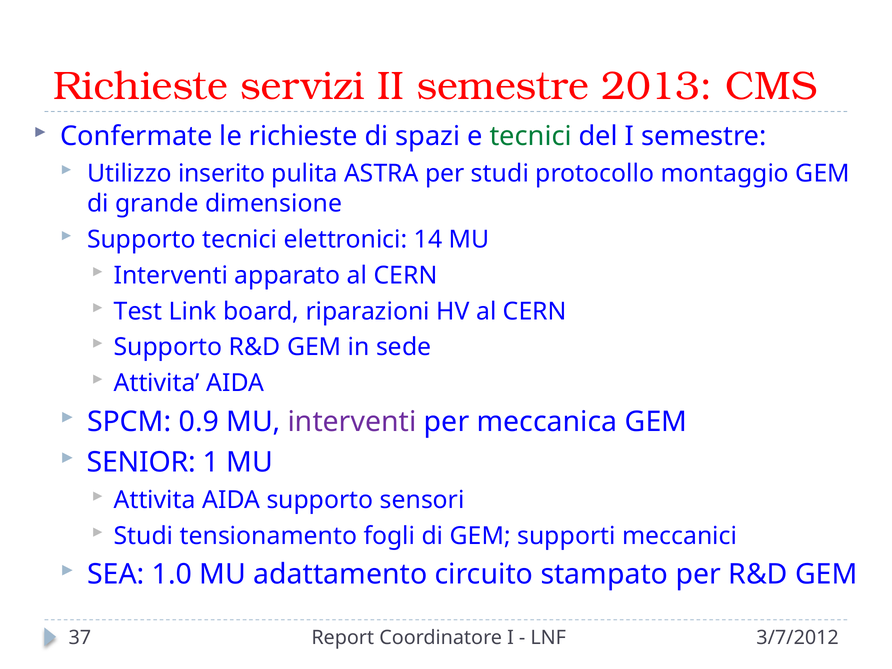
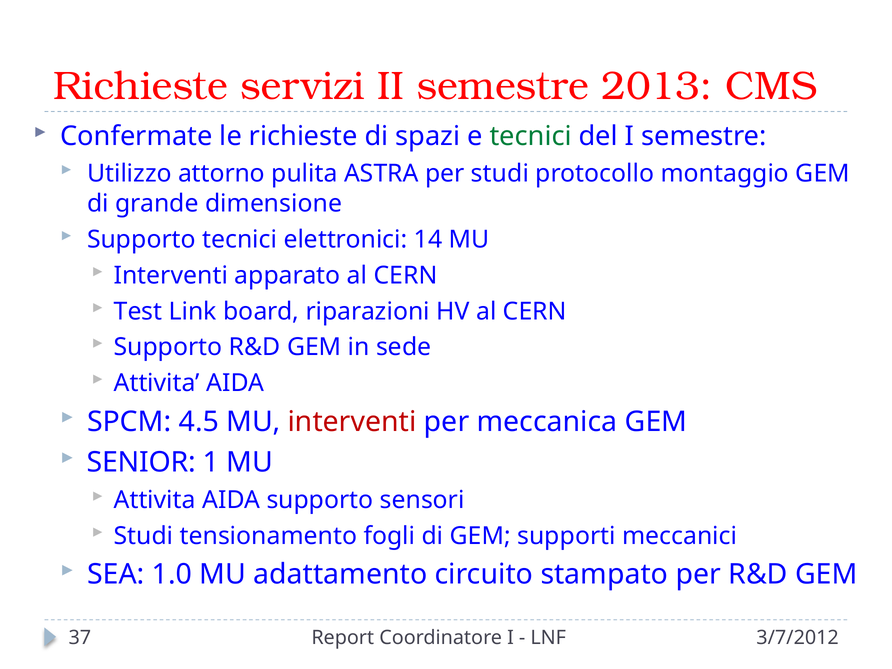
inserito: inserito -> attorno
0.9: 0.9 -> 4.5
interventi at (352, 422) colour: purple -> red
